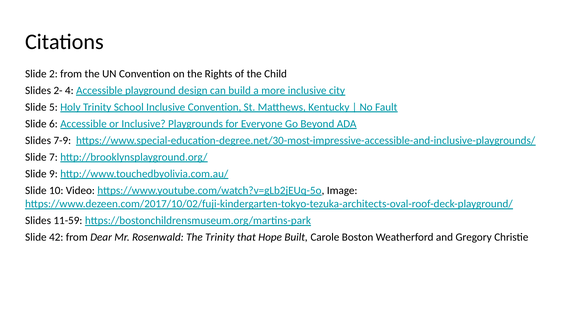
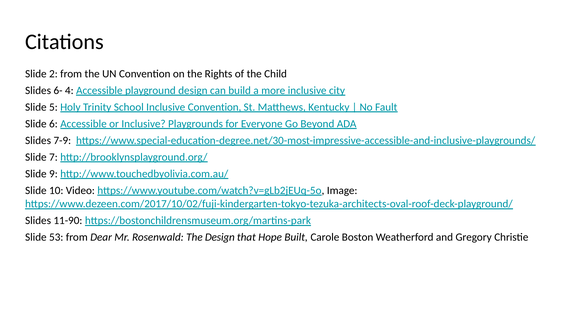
2-: 2- -> 6-
11-59: 11-59 -> 11-90
42: 42 -> 53
The Trinity: Trinity -> Design
